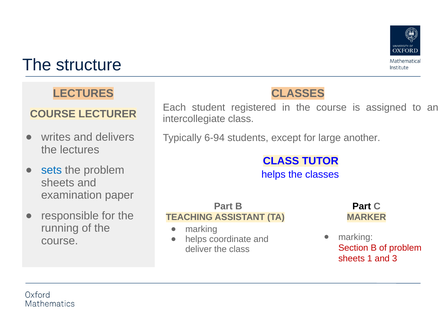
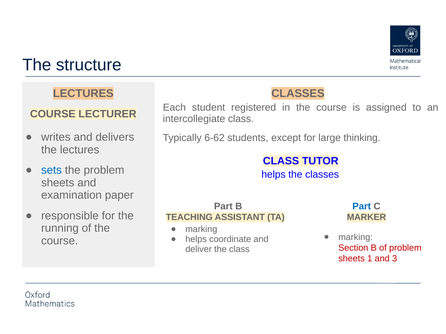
6-94: 6-94 -> 6-62
another: another -> thinking
Part at (362, 207) colour: black -> blue
